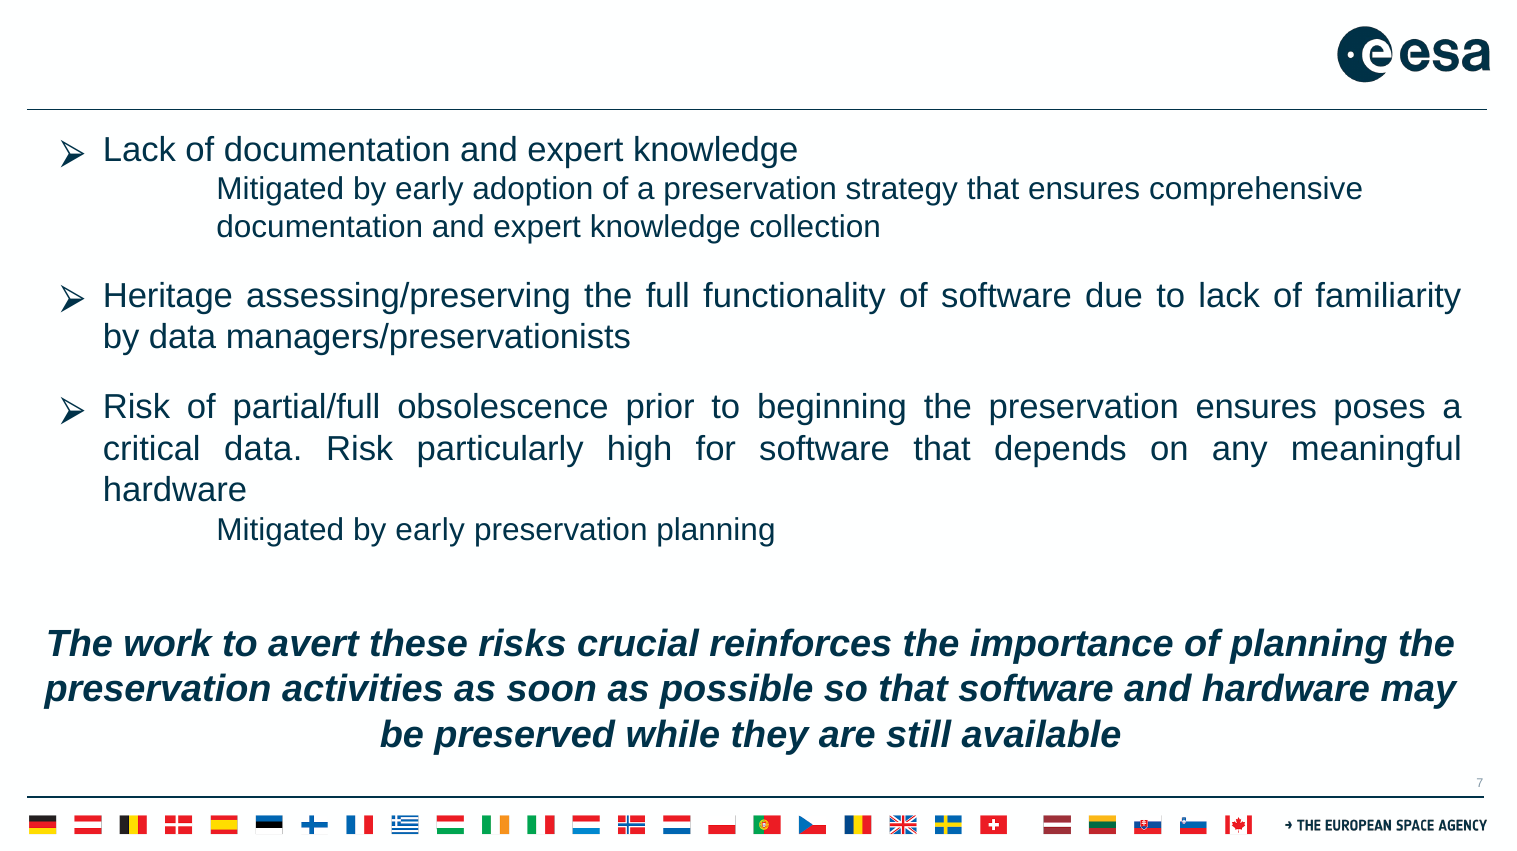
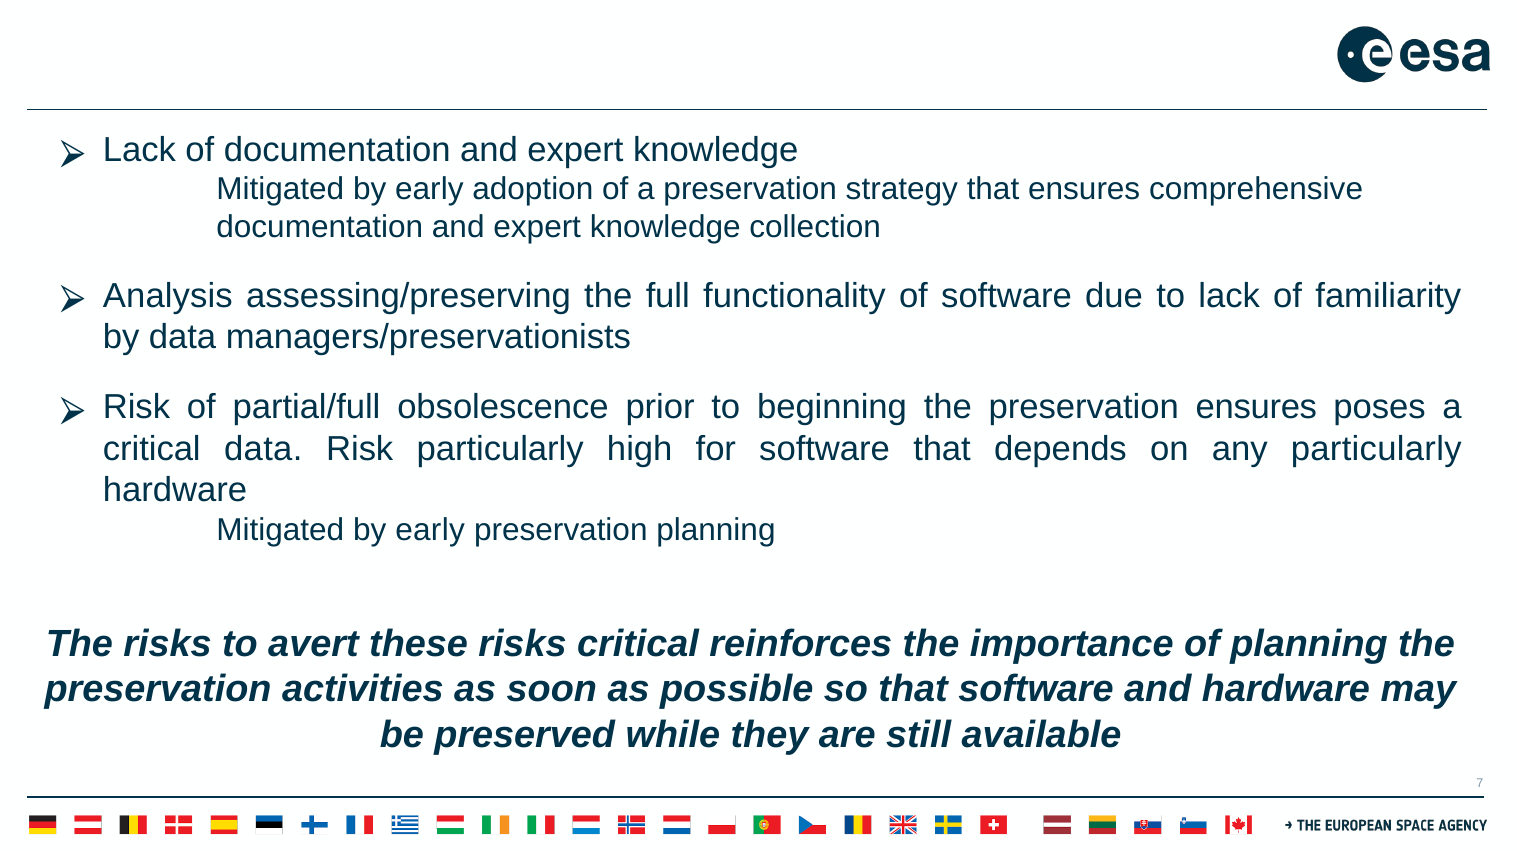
Heritage: Heritage -> Analysis
any meaningful: meaningful -> particularly
The work: work -> risks
risks crucial: crucial -> critical
